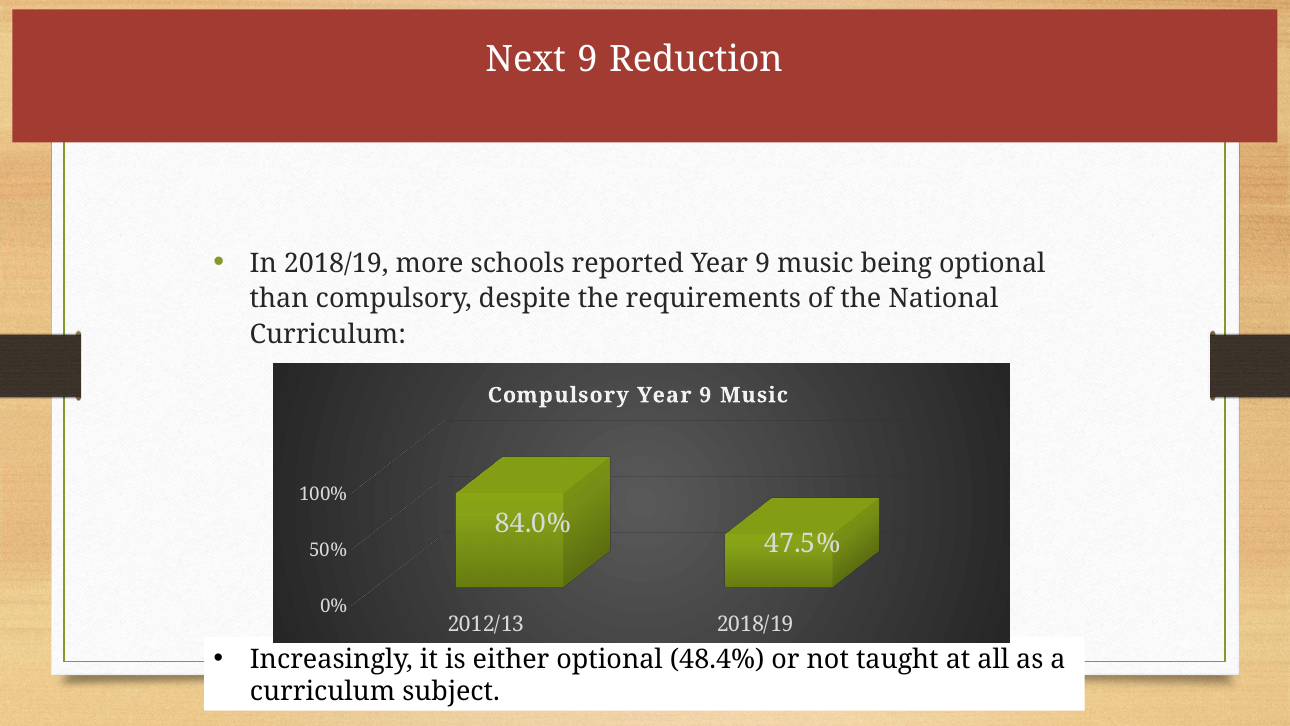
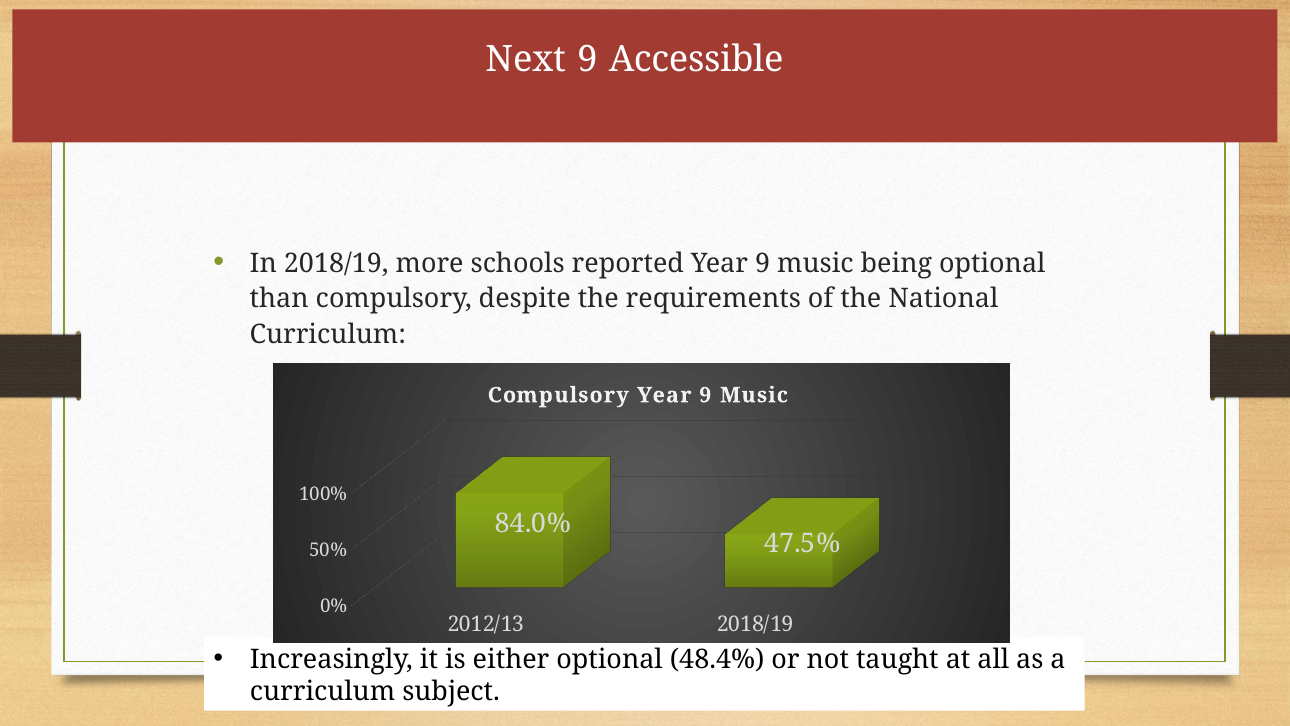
Reduction: Reduction -> Accessible
